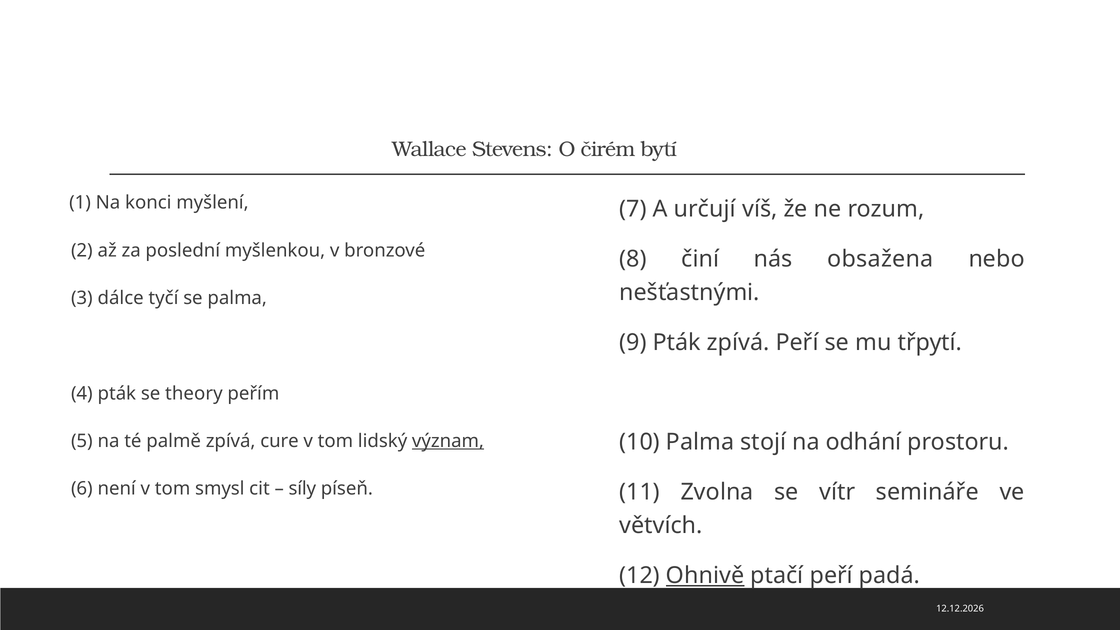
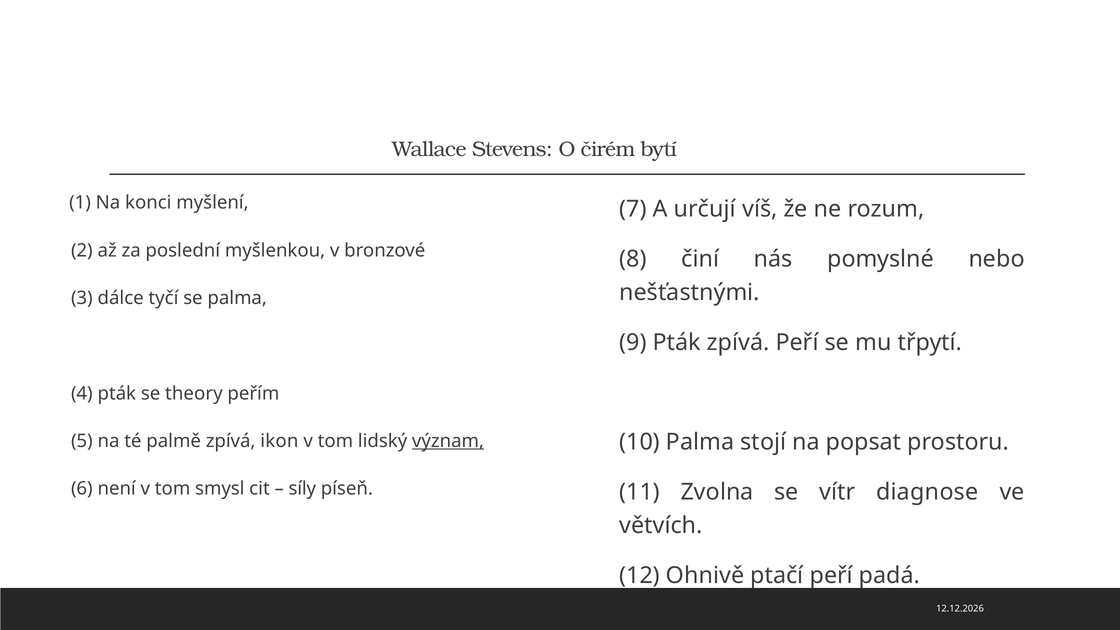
obsažena: obsažena -> pomyslné
odhání: odhání -> popsat
cure: cure -> ikon
semináře: semináře -> diagnose
Ohnivě underline: present -> none
